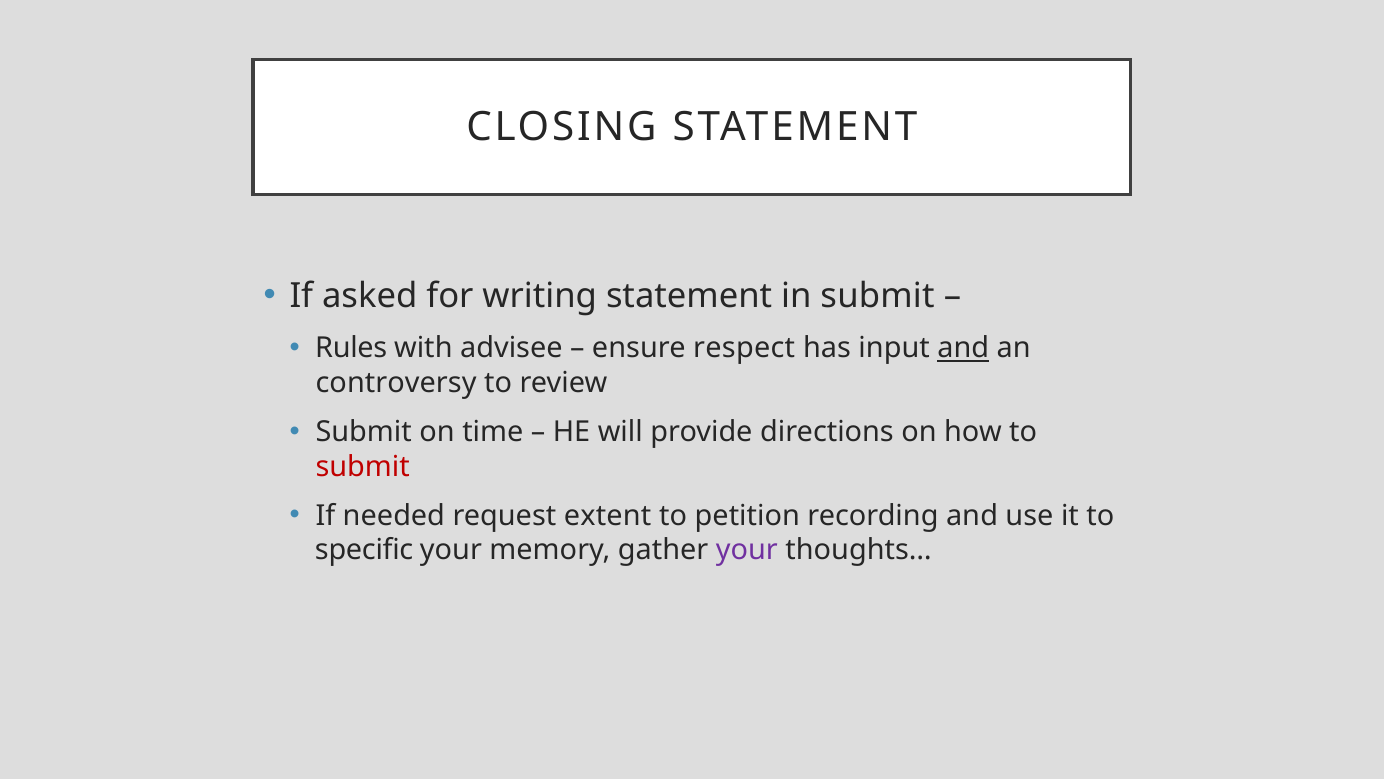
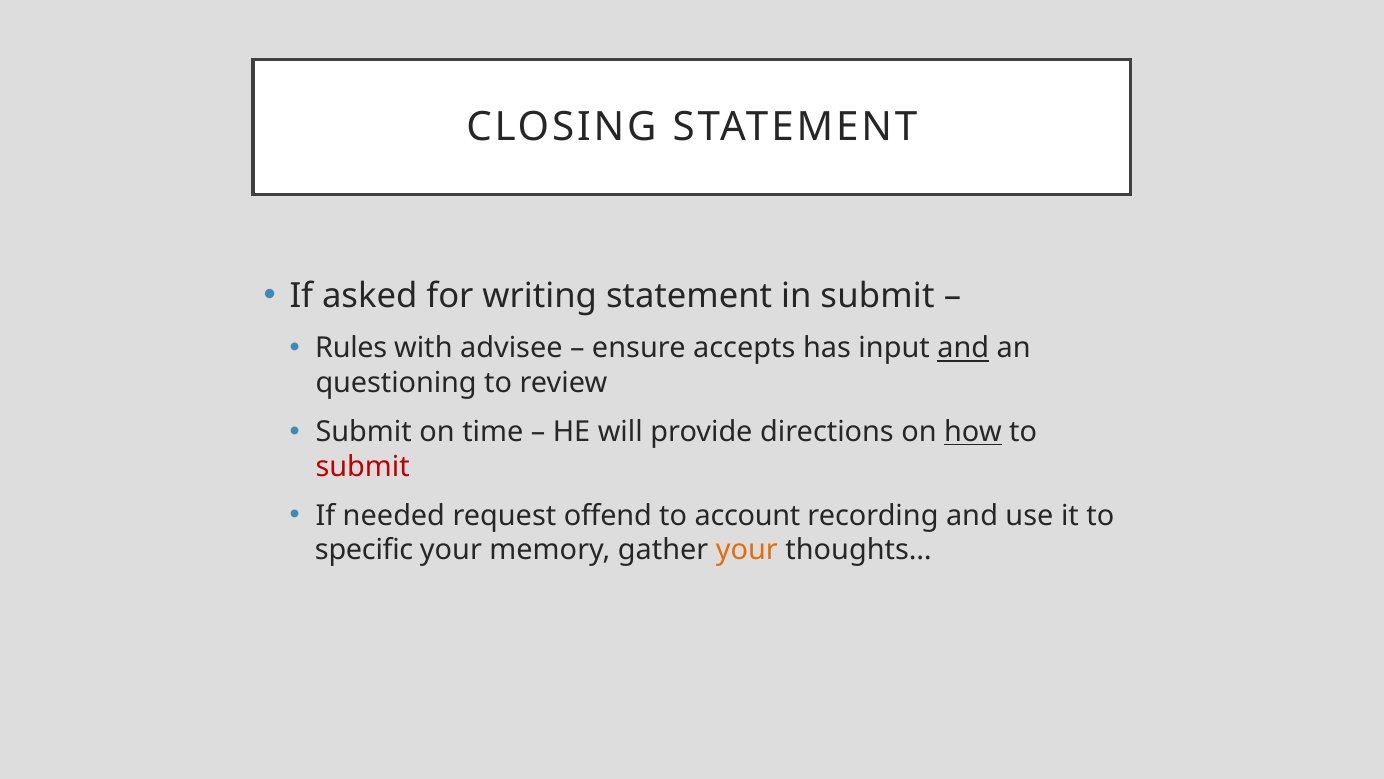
respect: respect -> accepts
controversy: controversy -> questioning
how underline: none -> present
extent: extent -> offend
petition: petition -> account
your at (747, 550) colour: purple -> orange
